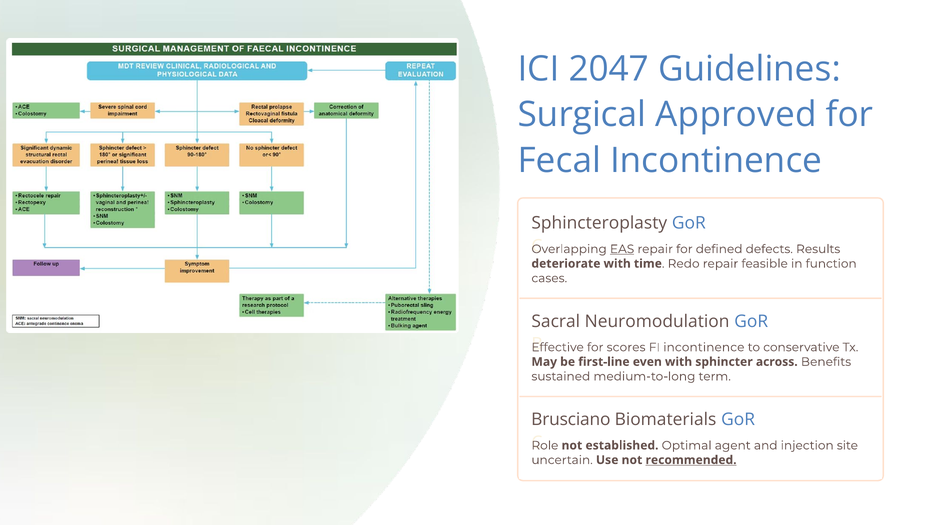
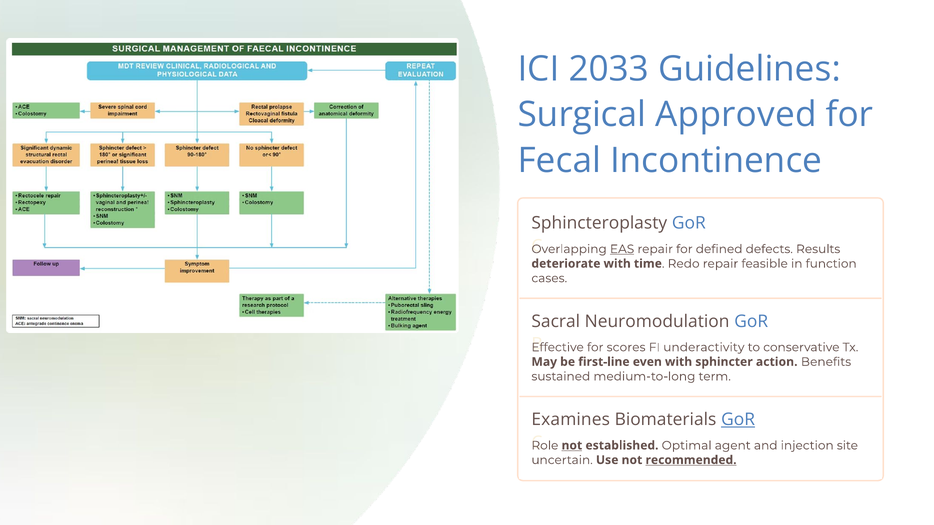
2047: 2047 -> 2033
FI incontinence: incontinence -> underactivity
across: across -> action
Brusciano: Brusciano -> Examines
GoR at (738, 420) underline: none -> present
not at (572, 446) underline: none -> present
